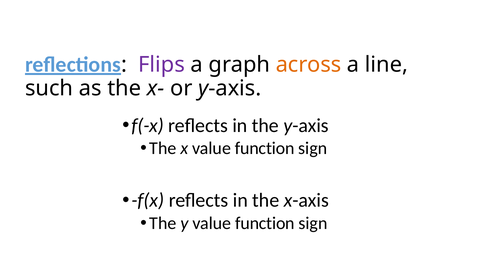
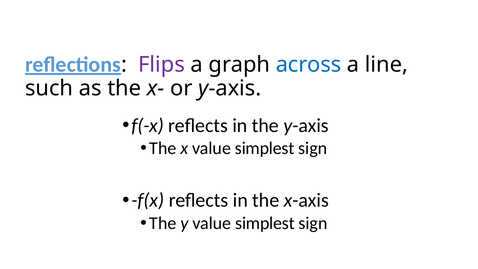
across colour: orange -> blue
x value function: function -> simplest
y value function: function -> simplest
